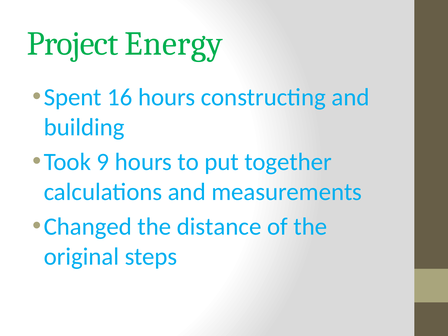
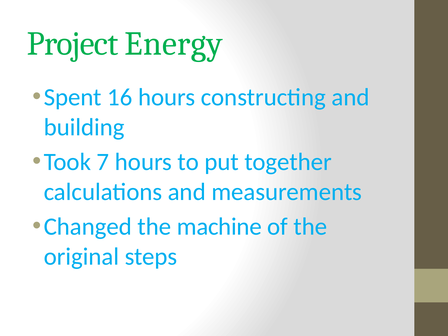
9: 9 -> 7
distance: distance -> machine
